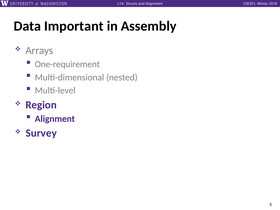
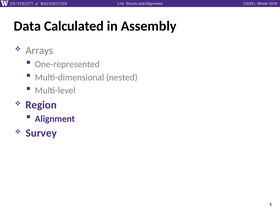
Important: Important -> Calculated
One-requirement: One-requirement -> One-represented
